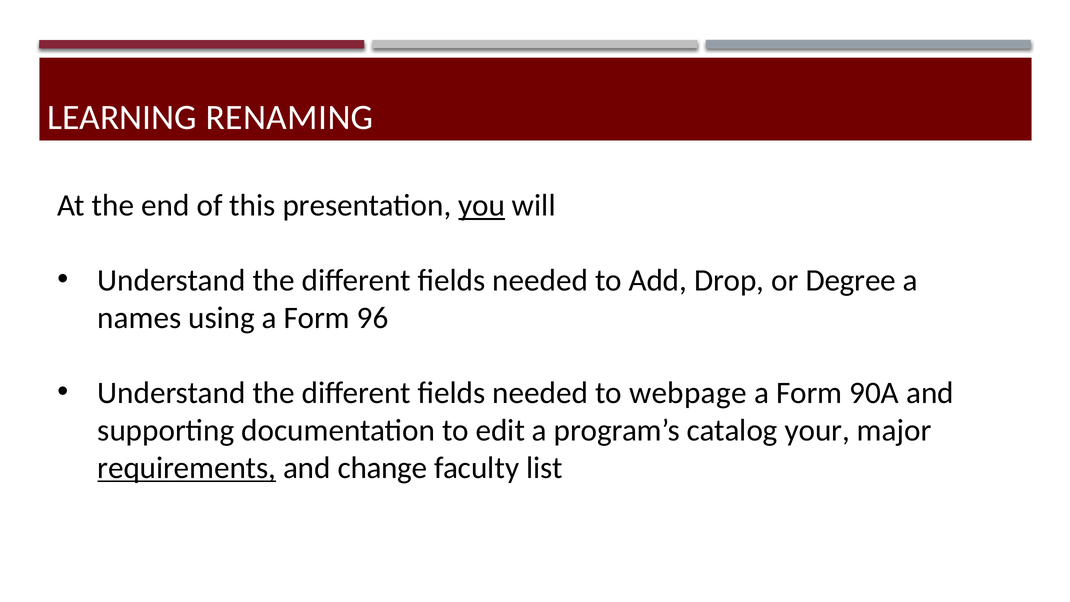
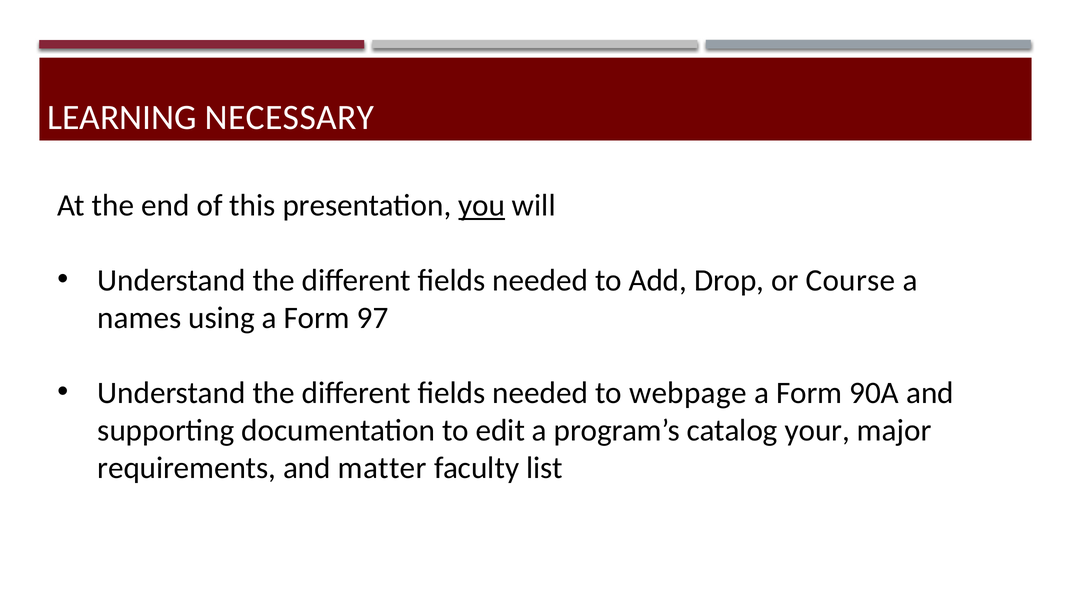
RENAMING: RENAMING -> NECESSARY
Degree: Degree -> Course
96: 96 -> 97
requirements underline: present -> none
change: change -> matter
